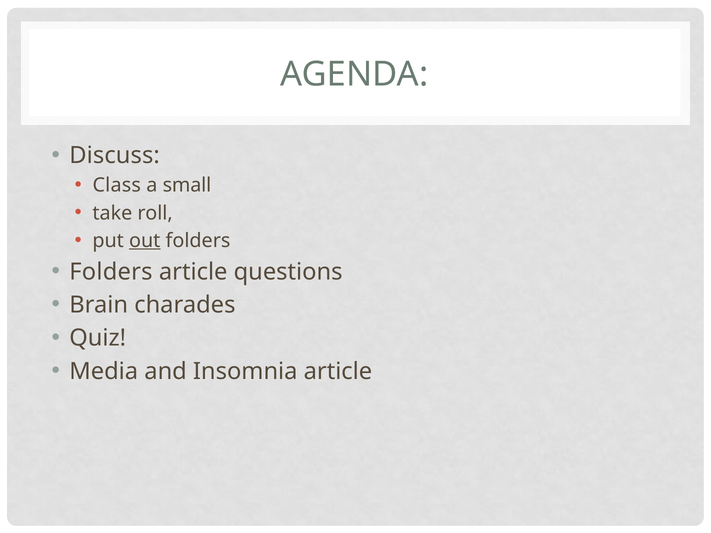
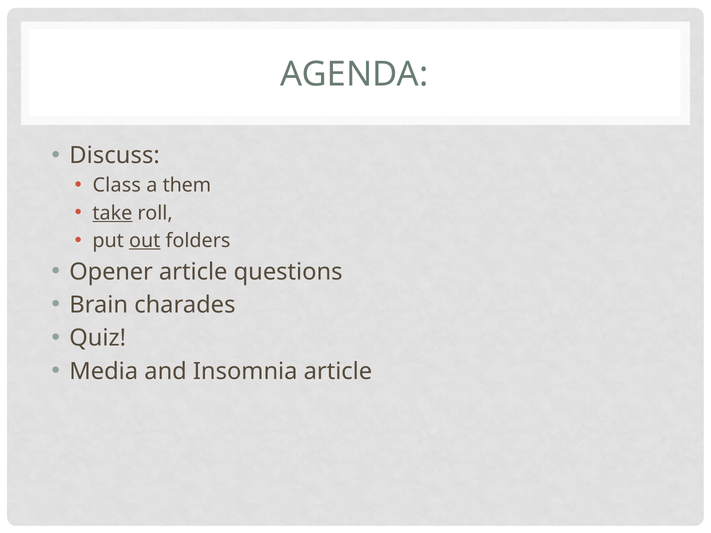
small: small -> them
take underline: none -> present
Folders at (111, 272): Folders -> Opener
